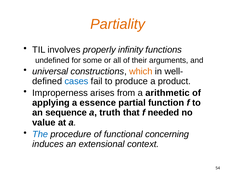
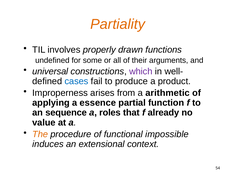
infinity: infinity -> drawn
which colour: orange -> purple
truth: truth -> roles
needed: needed -> already
The colour: blue -> orange
concerning: concerning -> impossible
